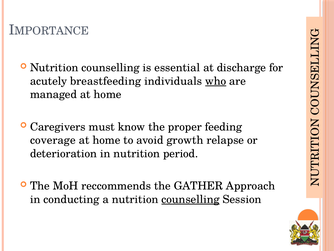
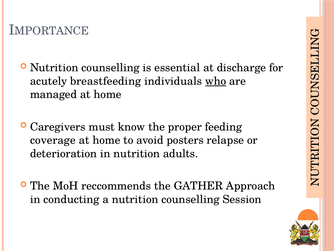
growth: growth -> posters
period: period -> adults
counselling at (191, 199) underline: present -> none
